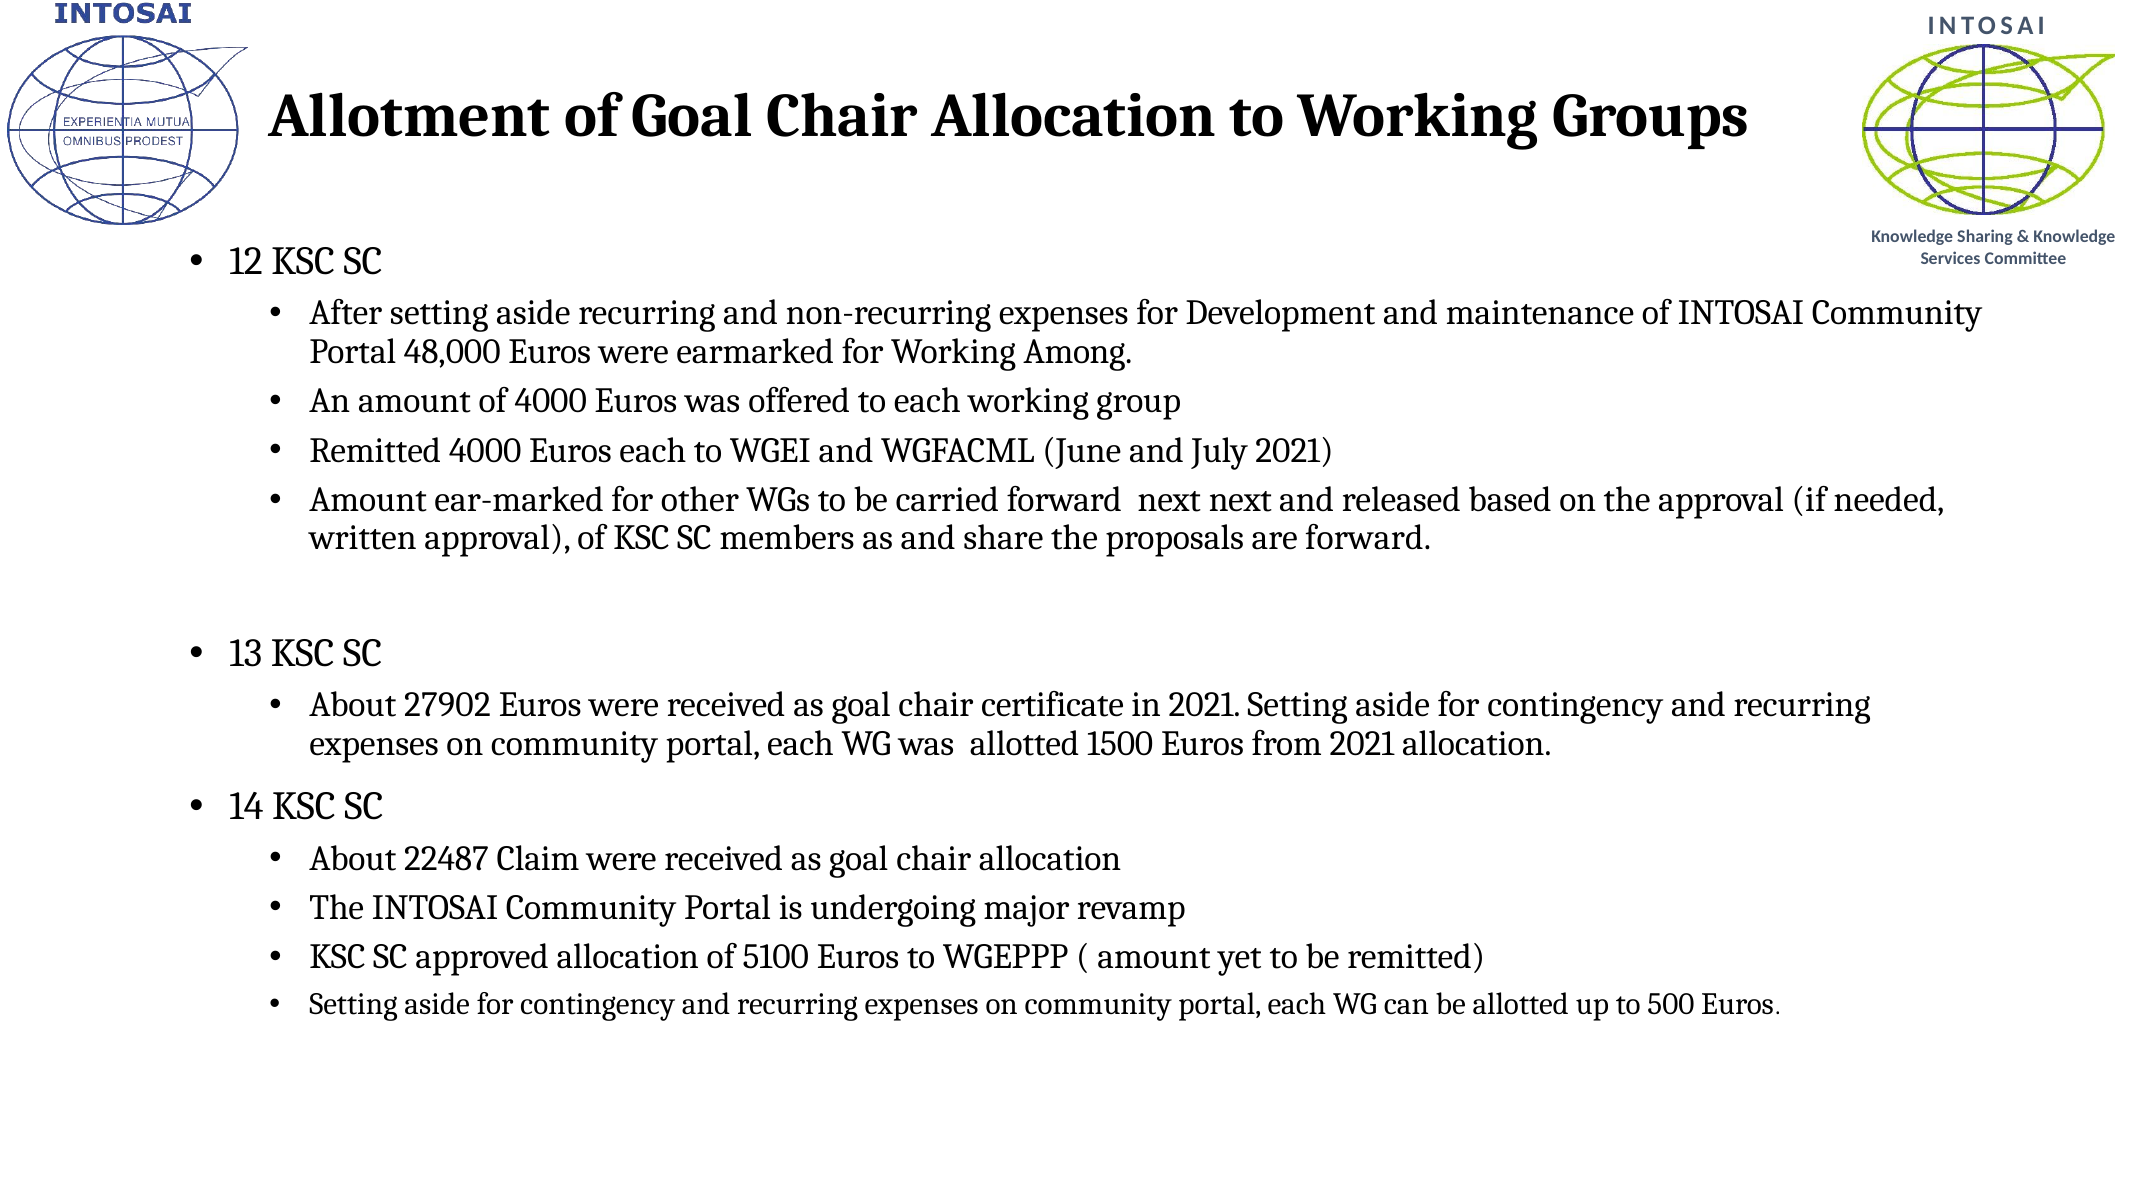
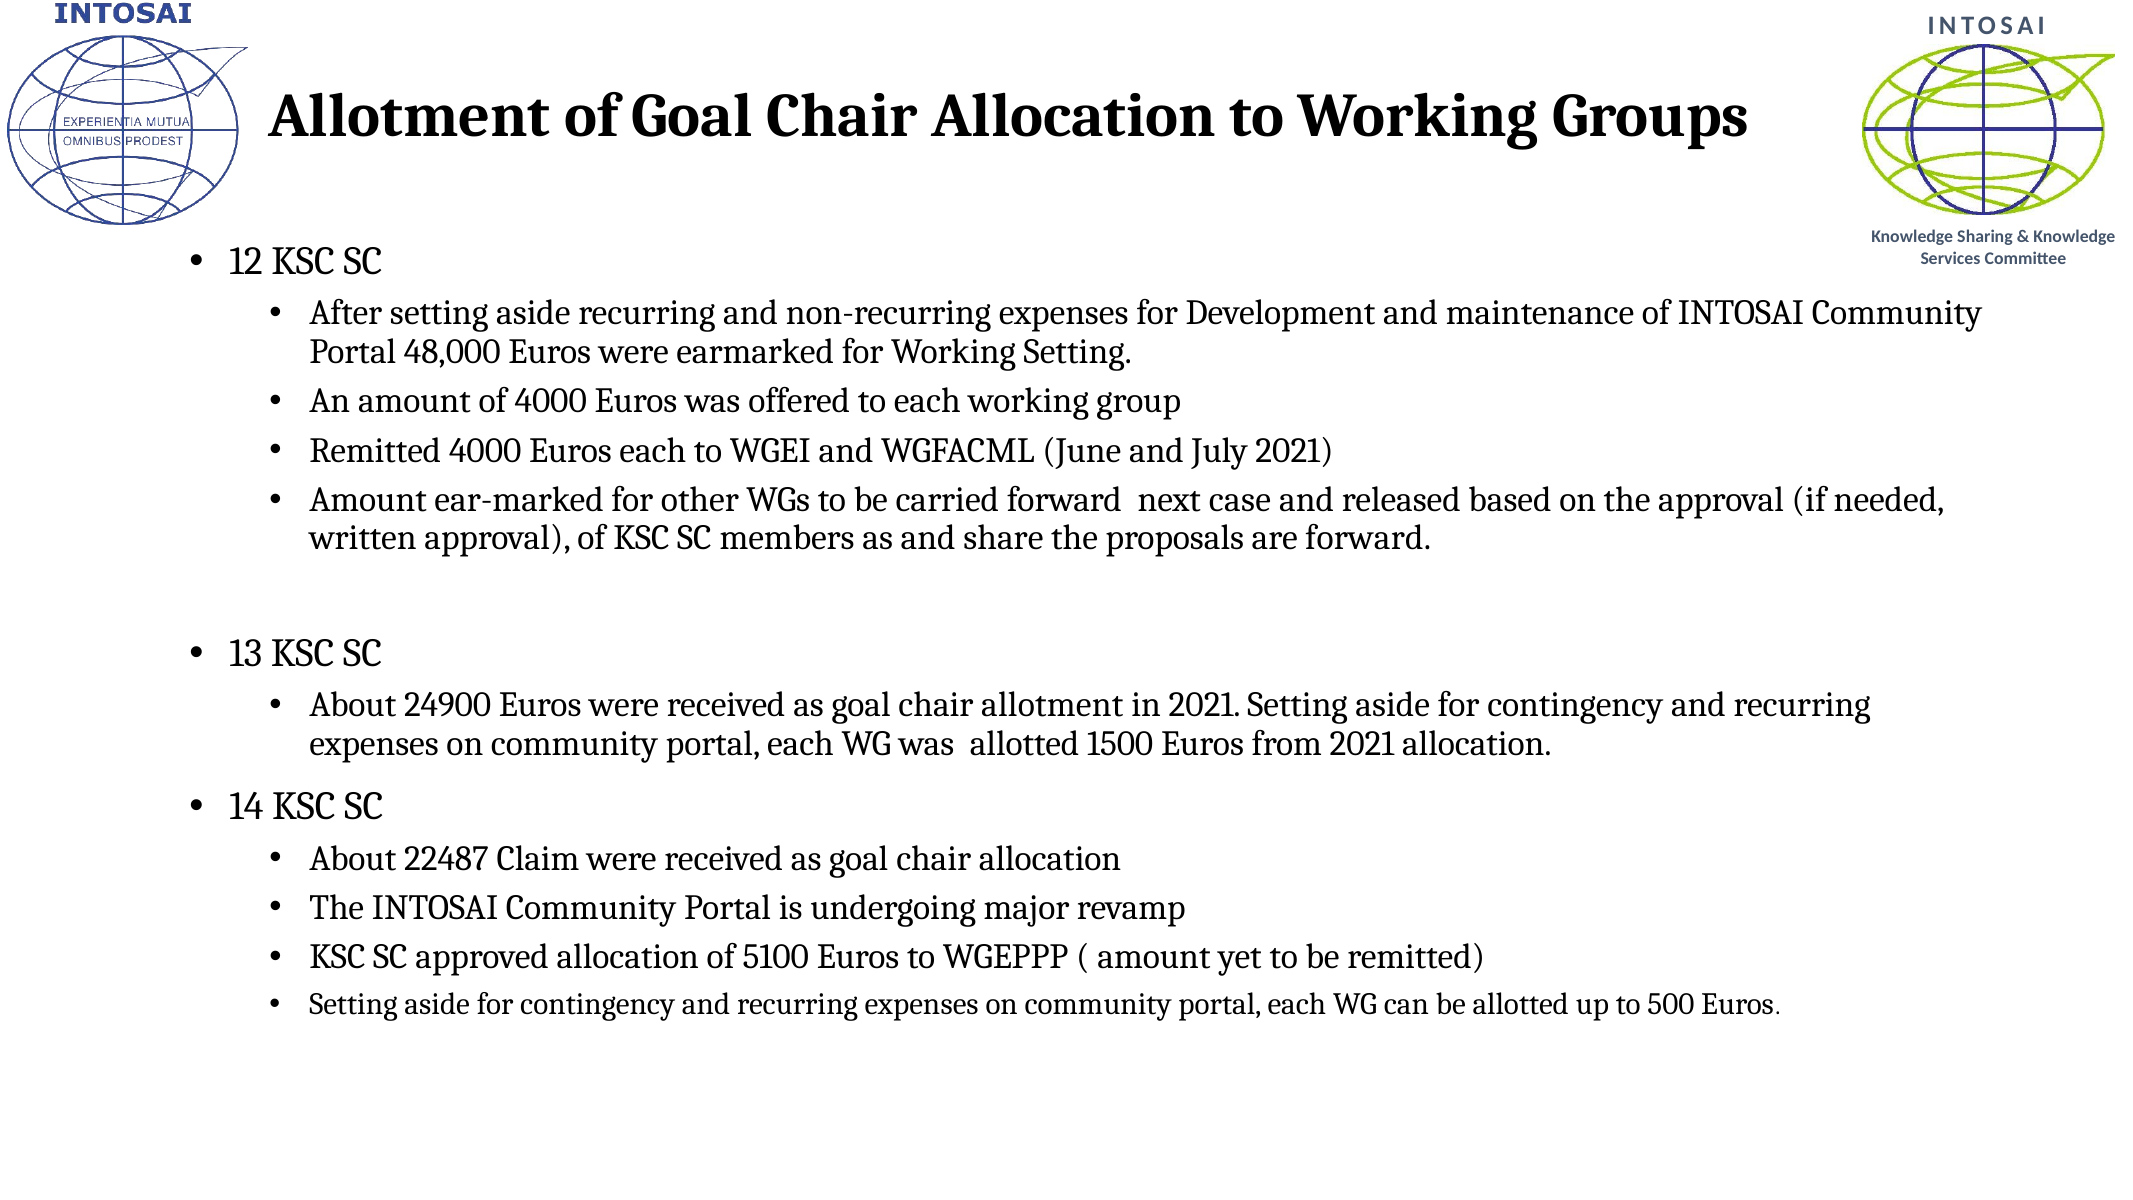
Working Among: Among -> Setting
next next: next -> case
27902: 27902 -> 24900
chair certificate: certificate -> allotment
